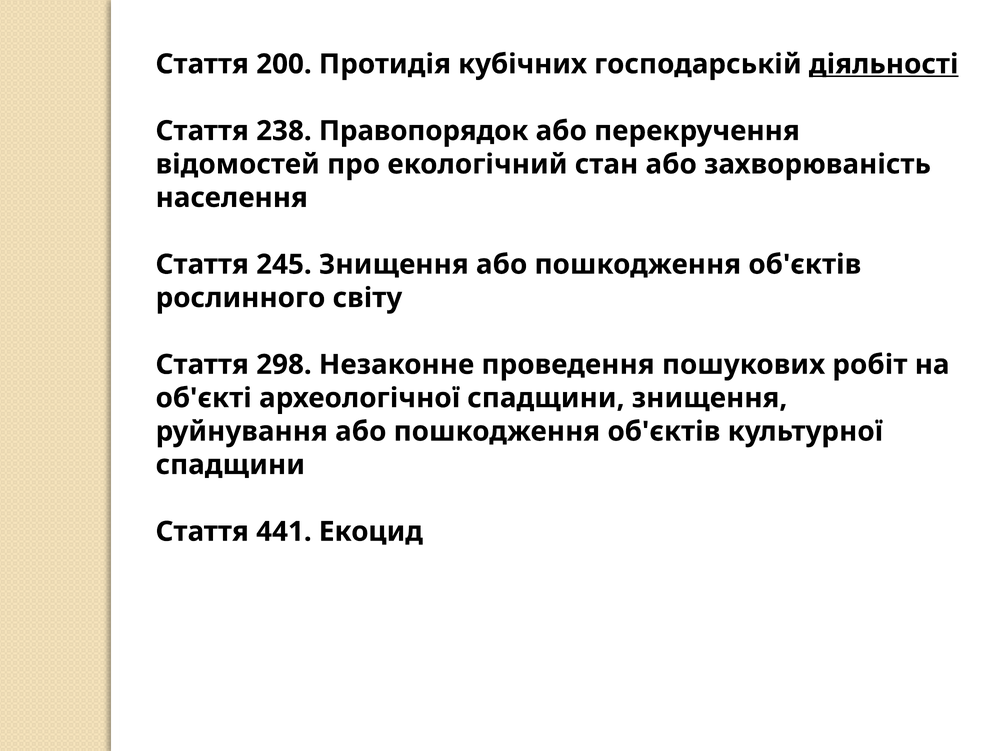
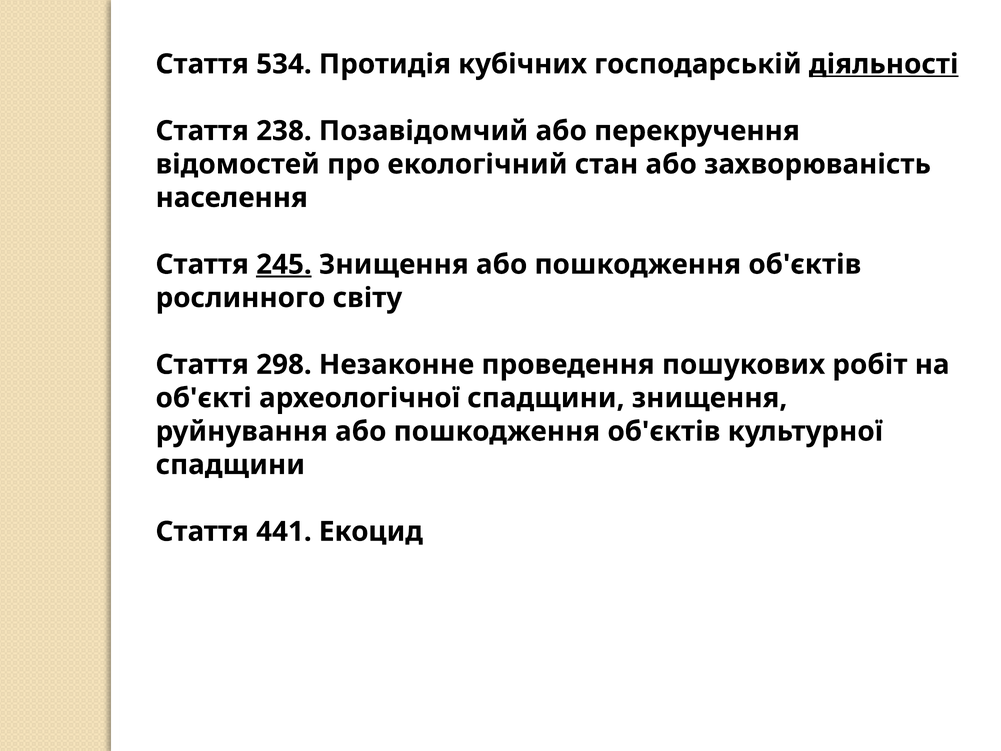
200: 200 -> 534
Правопорядок: Правопорядок -> Позавідомчий
245 underline: none -> present
